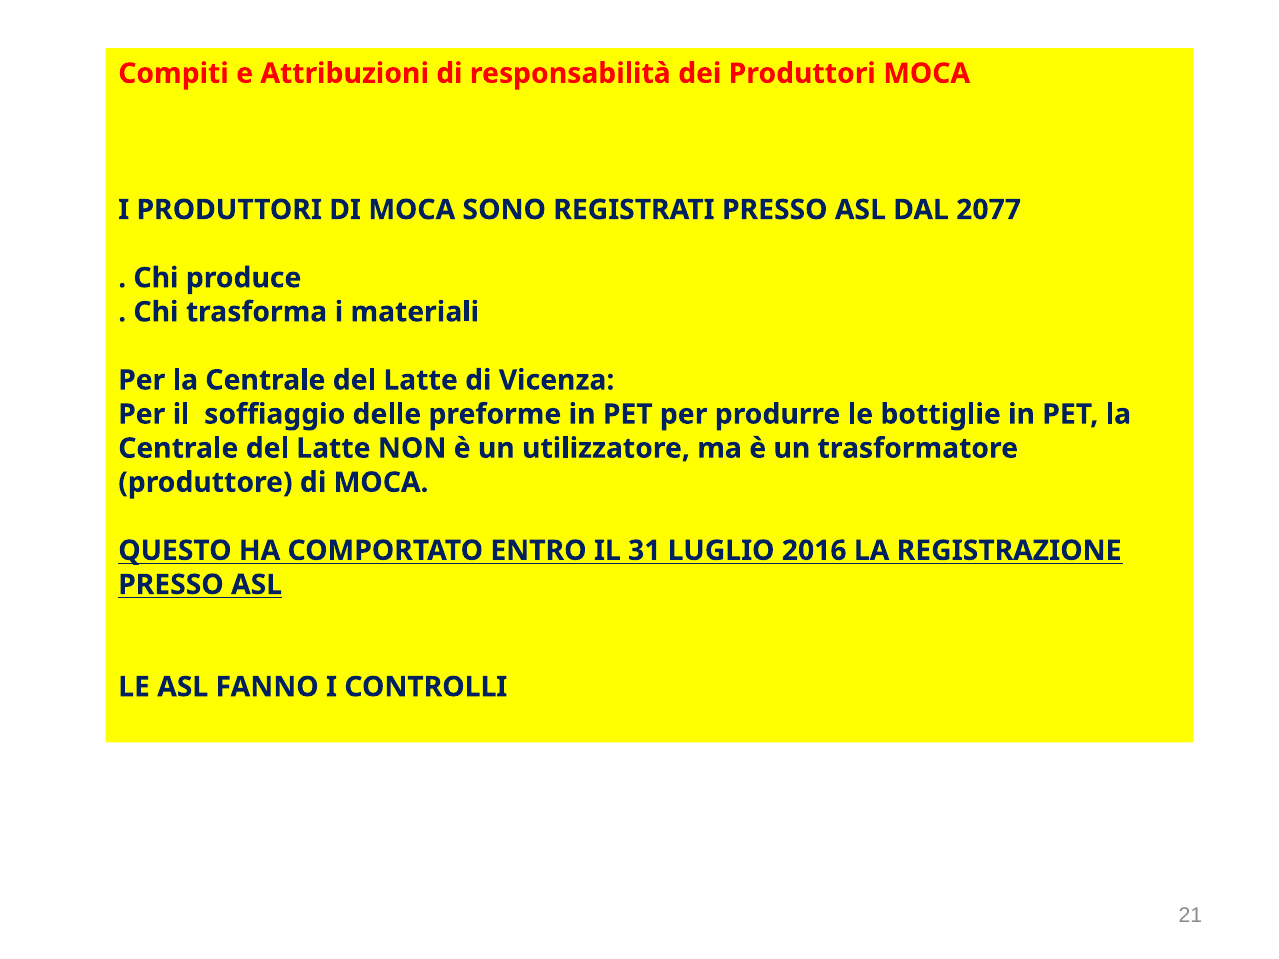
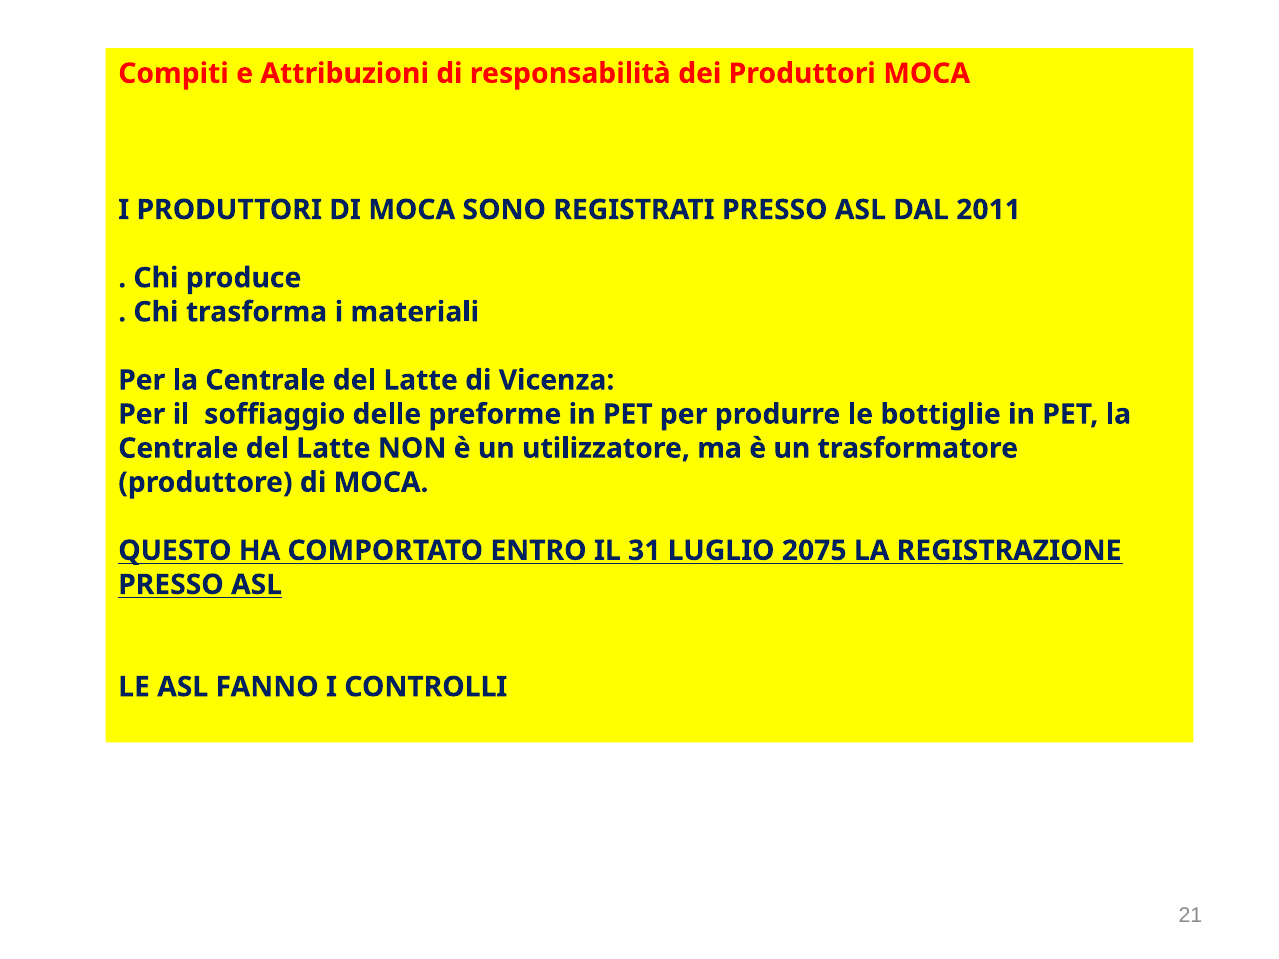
2077: 2077 -> 2011
2016: 2016 -> 2075
